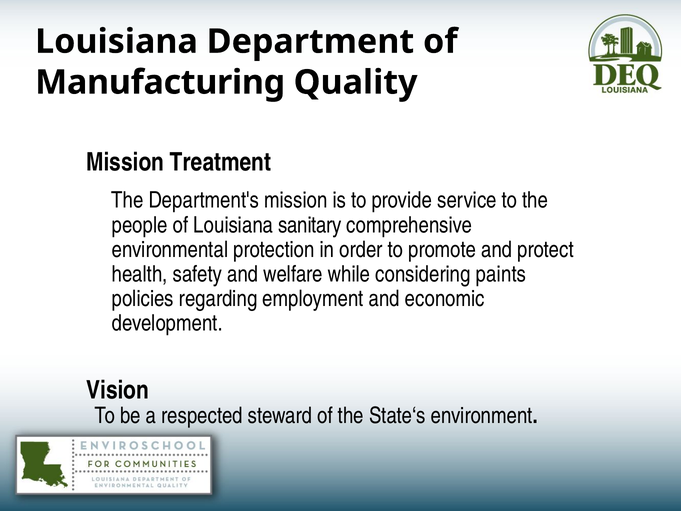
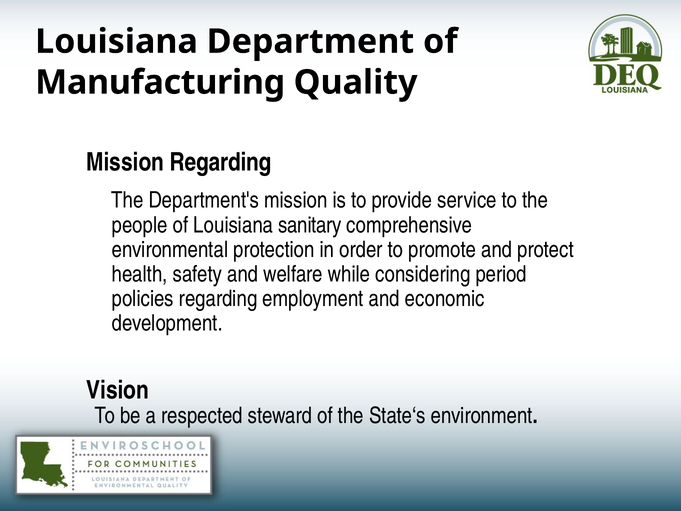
Mission Treatment: Treatment -> Regarding
paints: paints -> period
